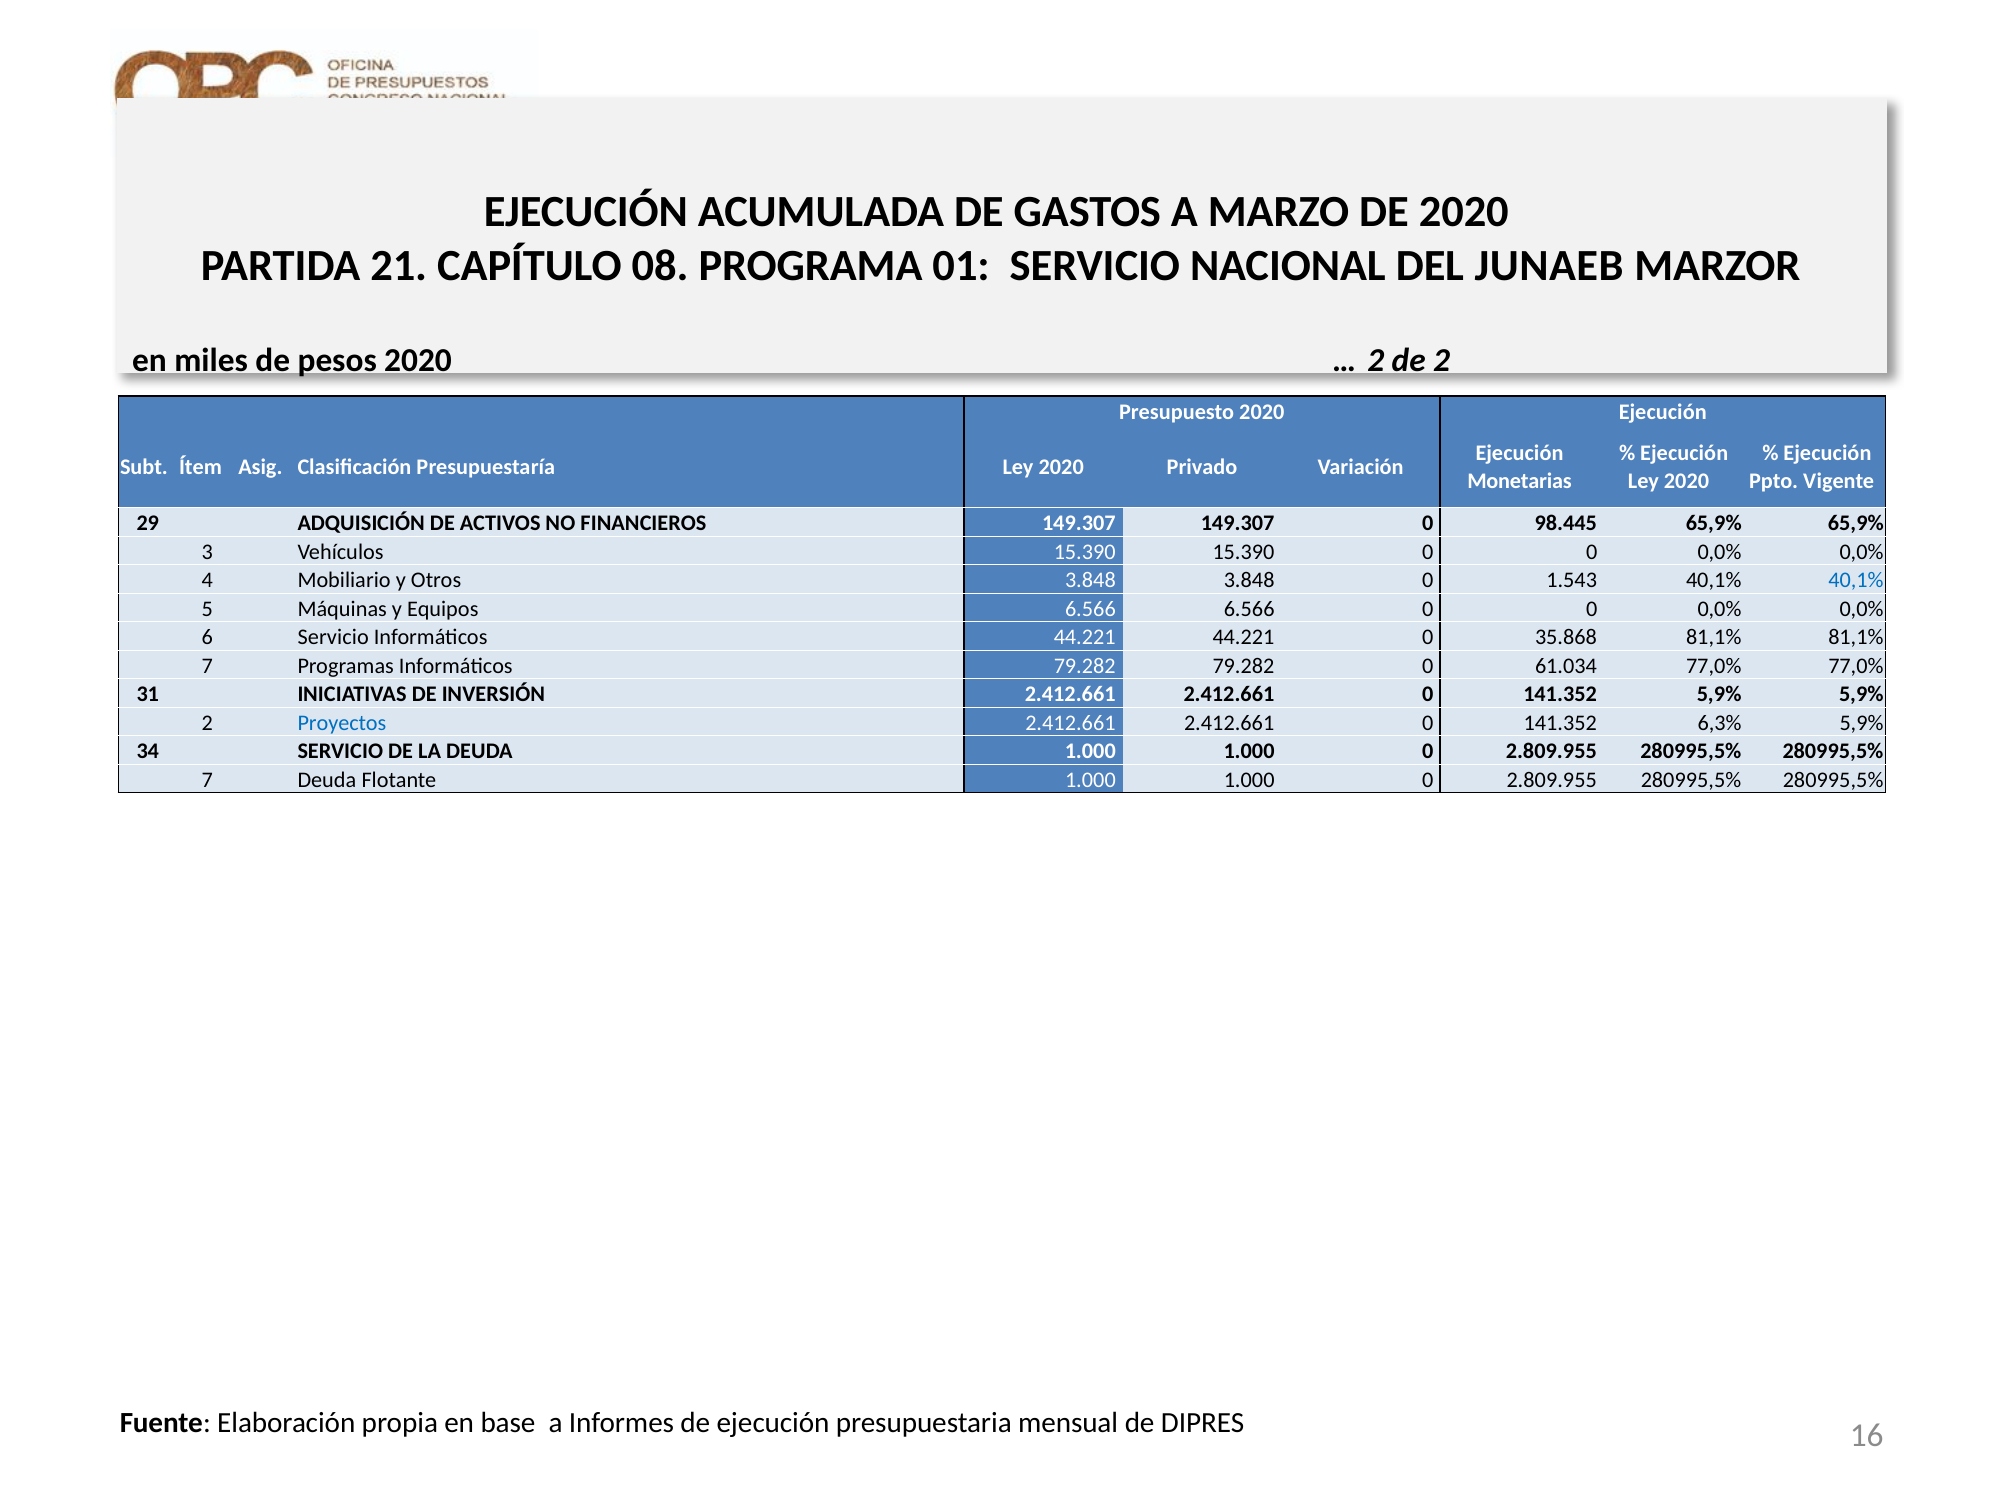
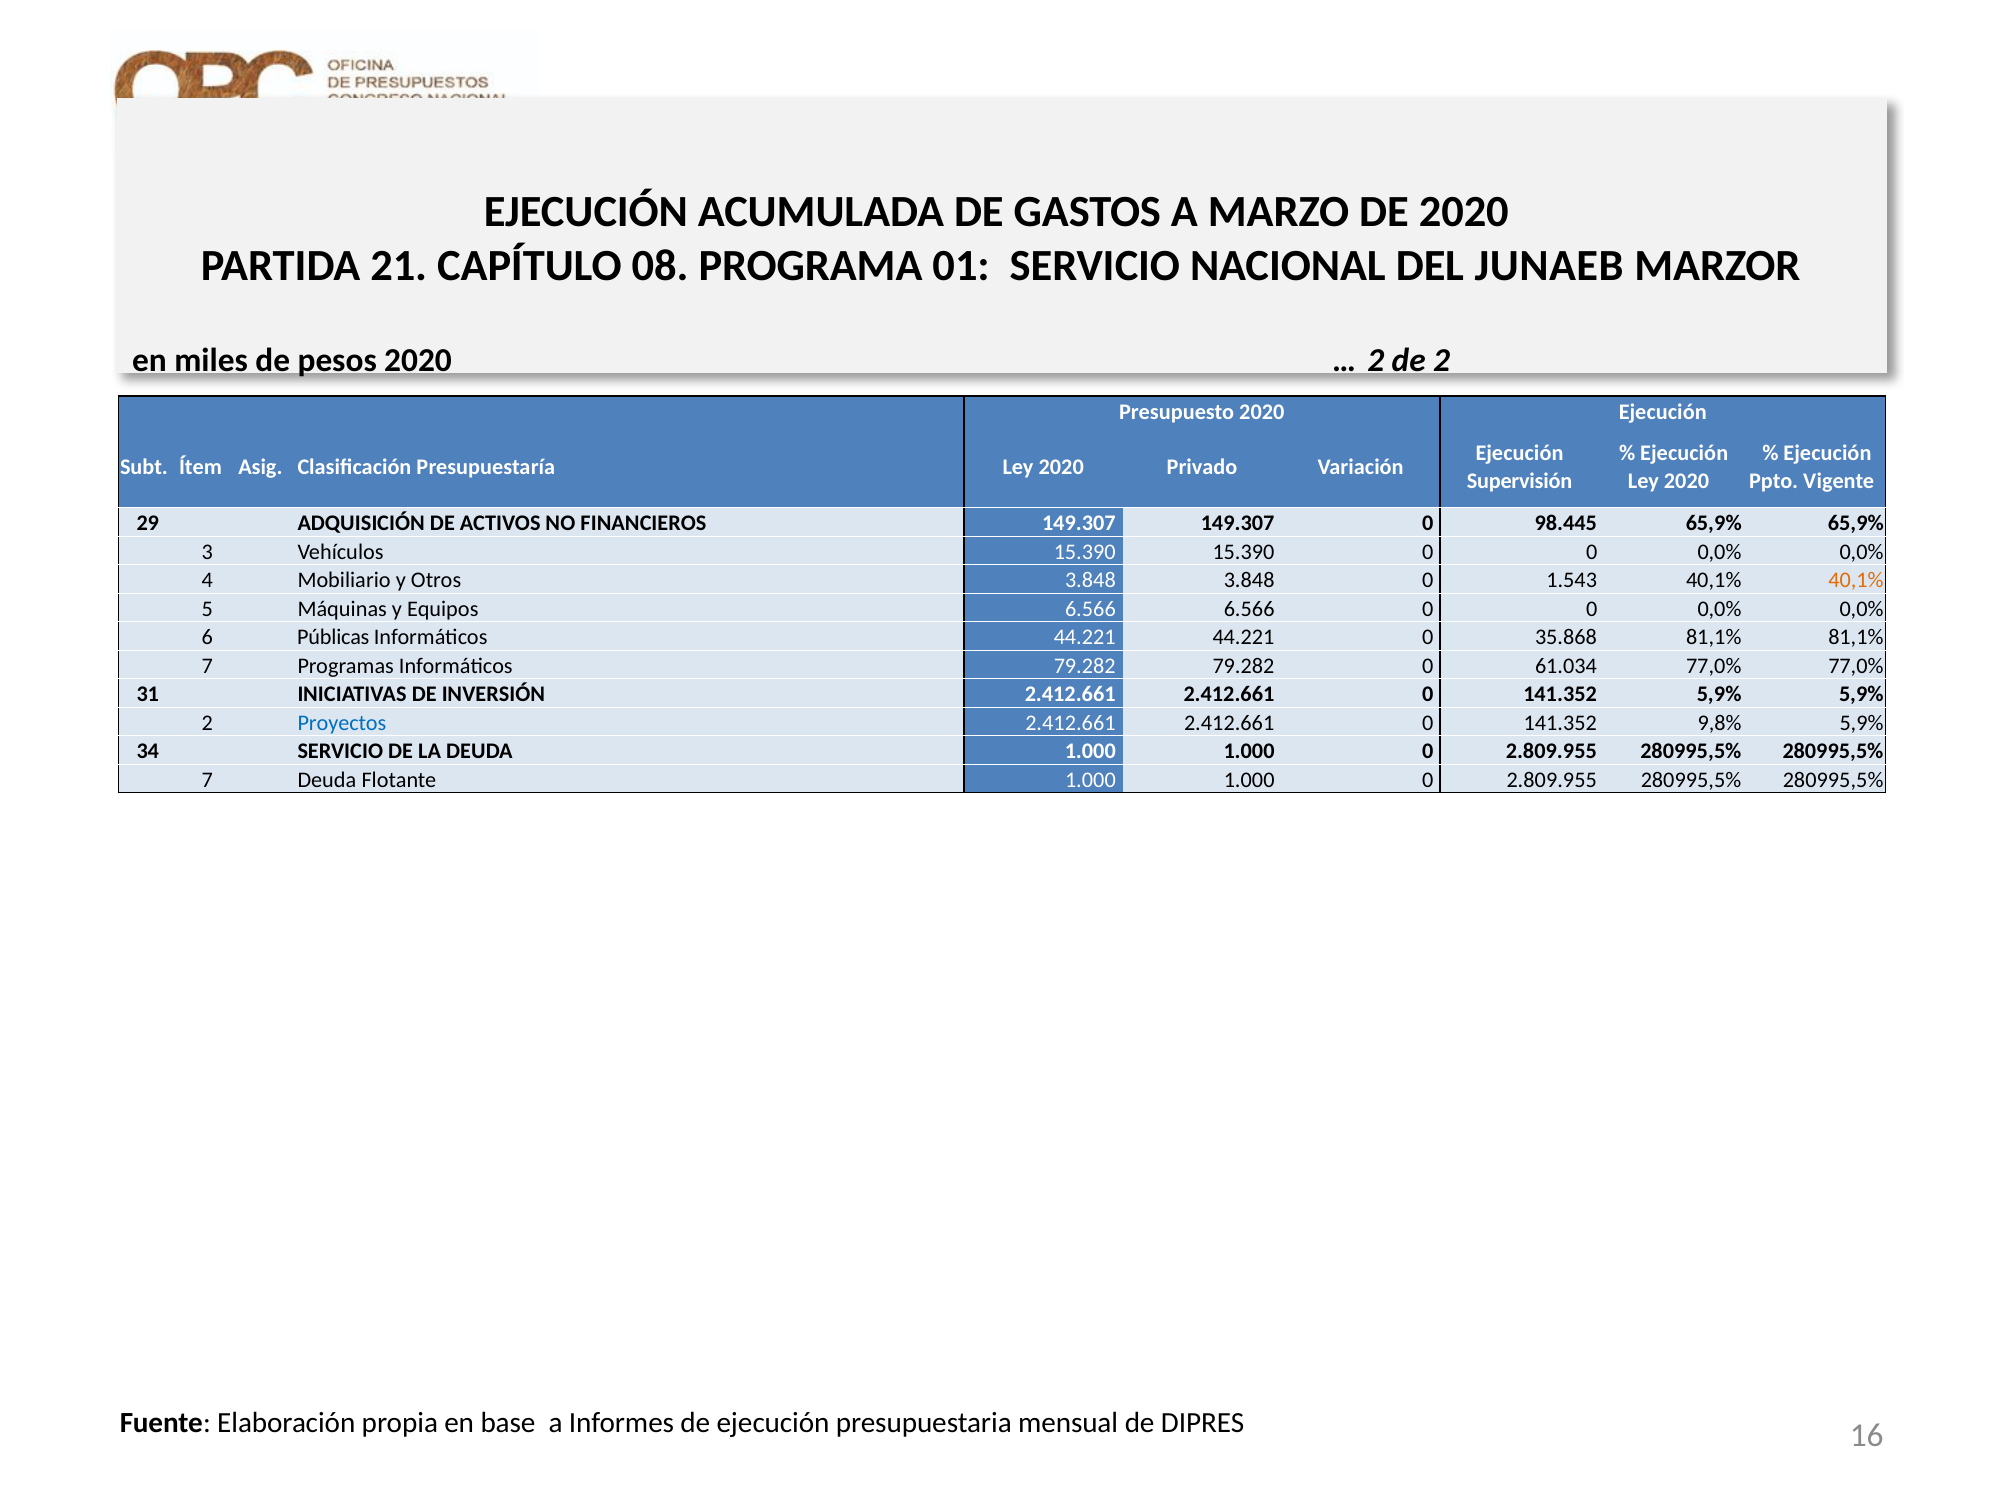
Monetarias: Monetarias -> Supervisión
40,1% at (1856, 581) colour: blue -> orange
6 Servicio: Servicio -> Públicas
6,3%: 6,3% -> 9,8%
